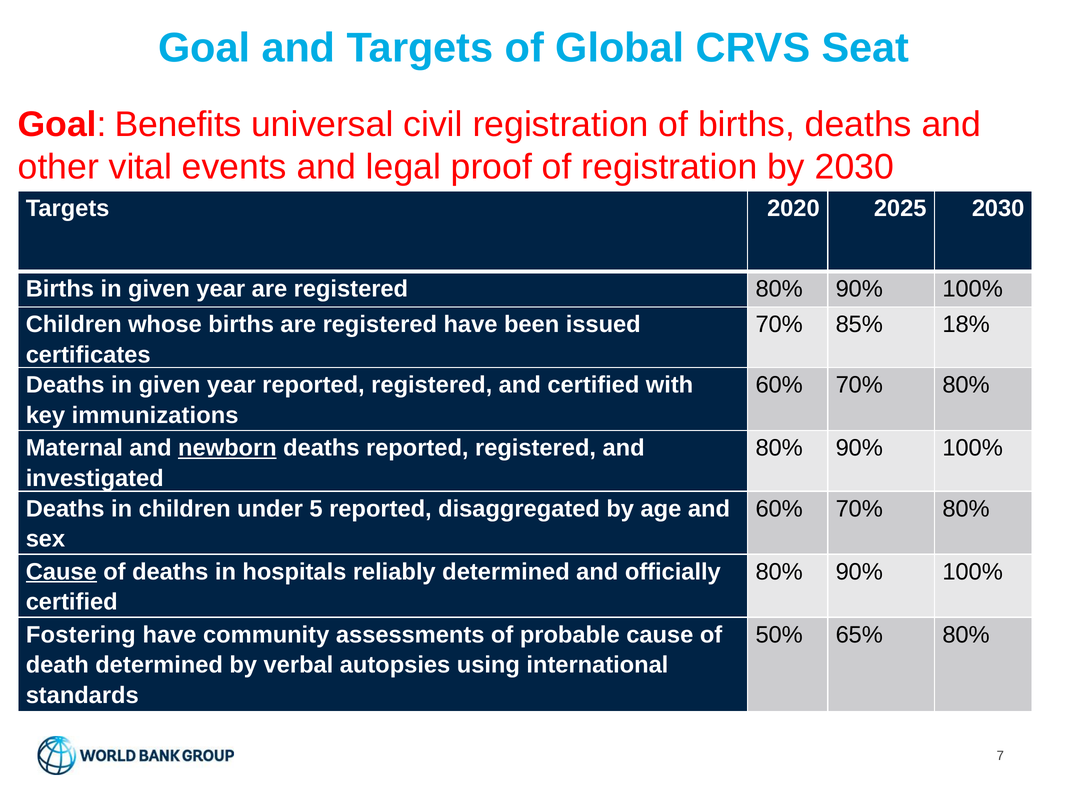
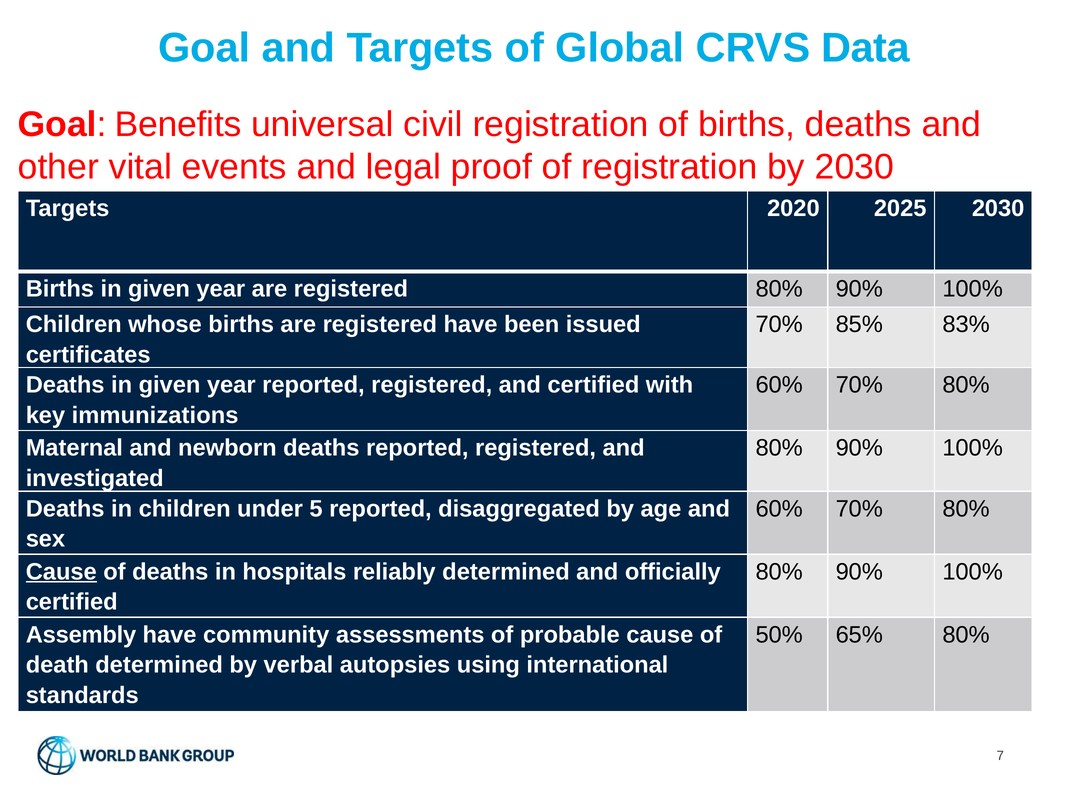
Seat: Seat -> Data
18%: 18% -> 83%
newborn underline: present -> none
Fostering: Fostering -> Assembly
